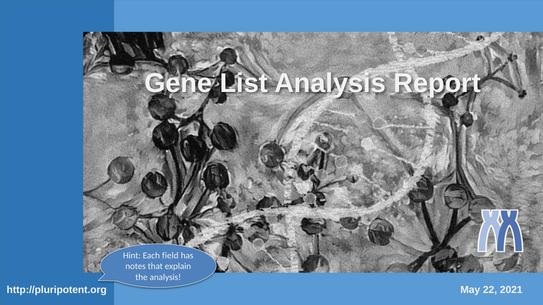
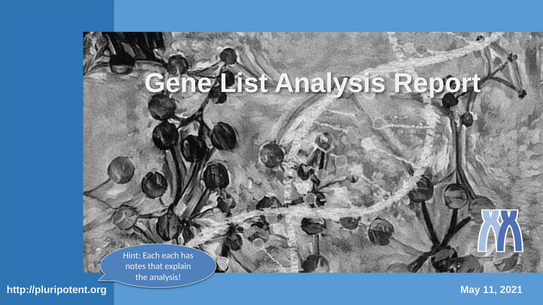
Each field: field -> each
22: 22 -> 11
